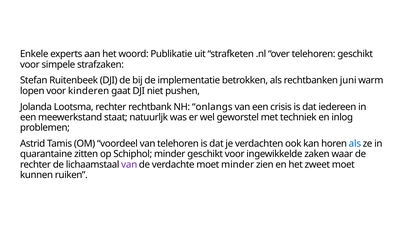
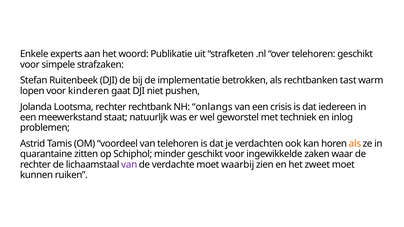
juni: juni -> tast
als at (355, 144) colour: blue -> orange
moet minder: minder -> waarbij
